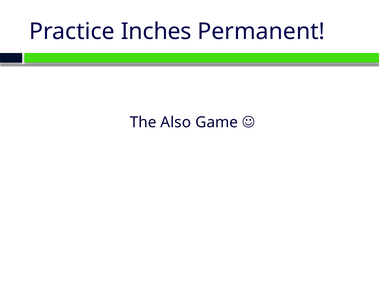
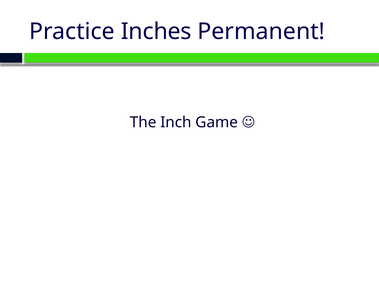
Also: Also -> Inch
